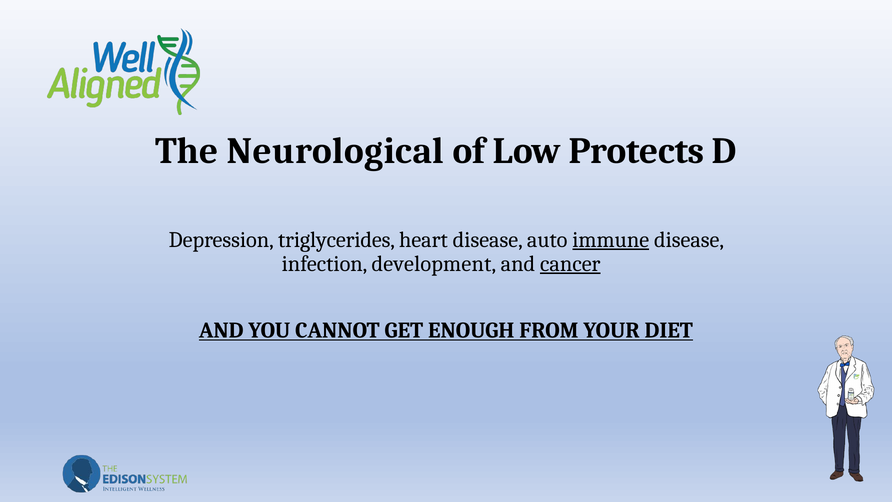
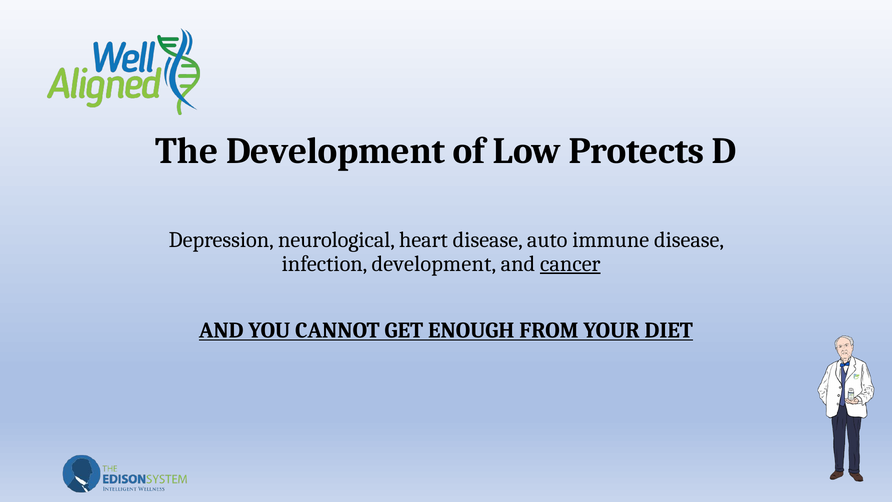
The Neurological: Neurological -> Development
triglycerides: triglycerides -> neurological
immune underline: present -> none
